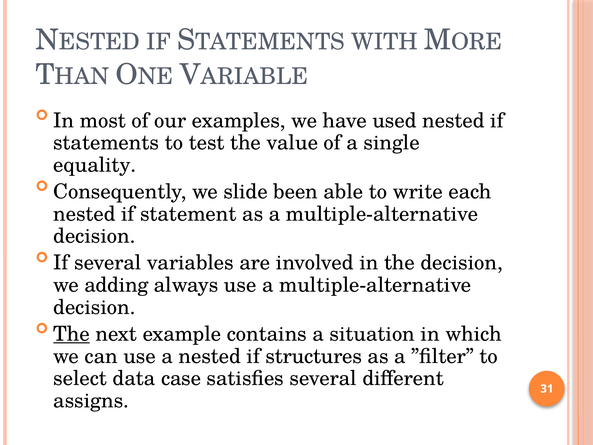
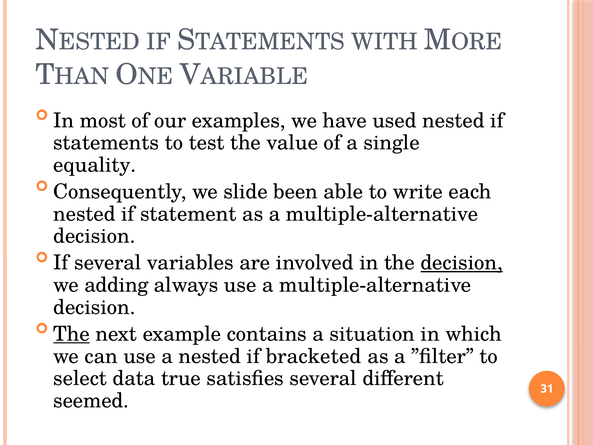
decision at (462, 263) underline: none -> present
structures: structures -> bracketed
case: case -> true
assigns: assigns -> seemed
